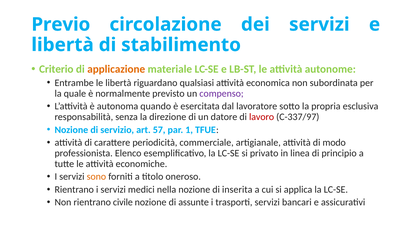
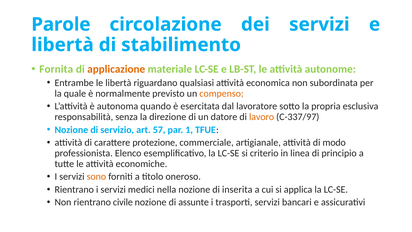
Previo: Previo -> Parole
Criterio: Criterio -> Fornita
compenso colour: purple -> orange
lavoro colour: red -> orange
periodicità: periodicità -> protezione
privato: privato -> criterio
